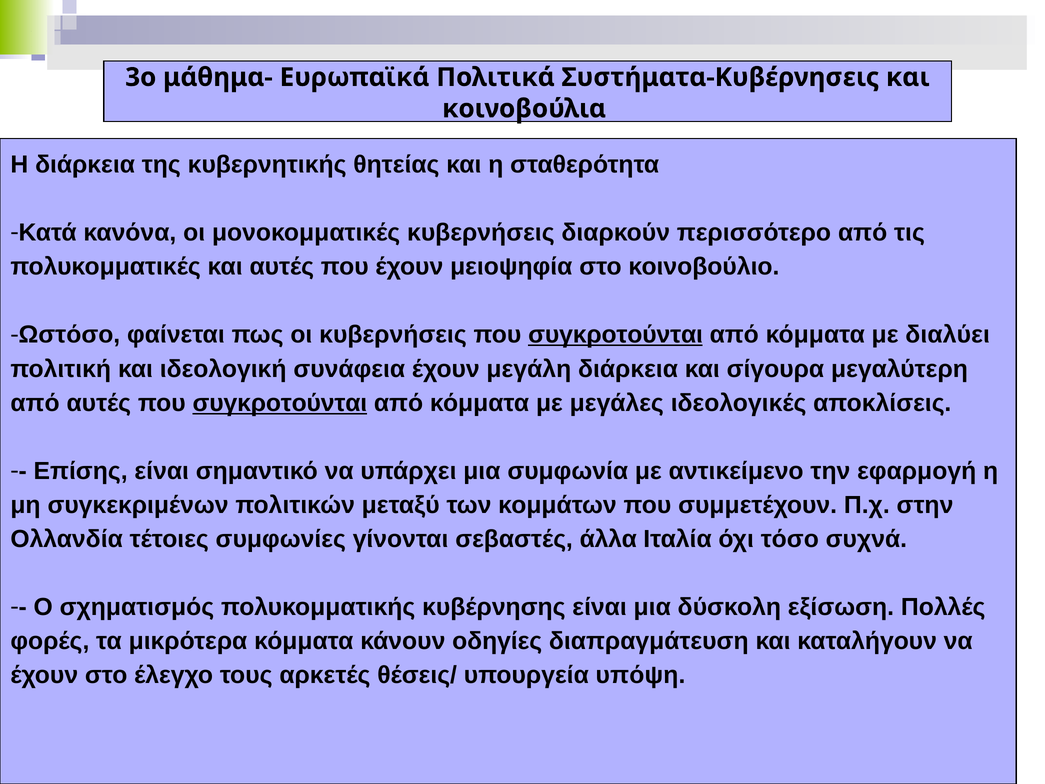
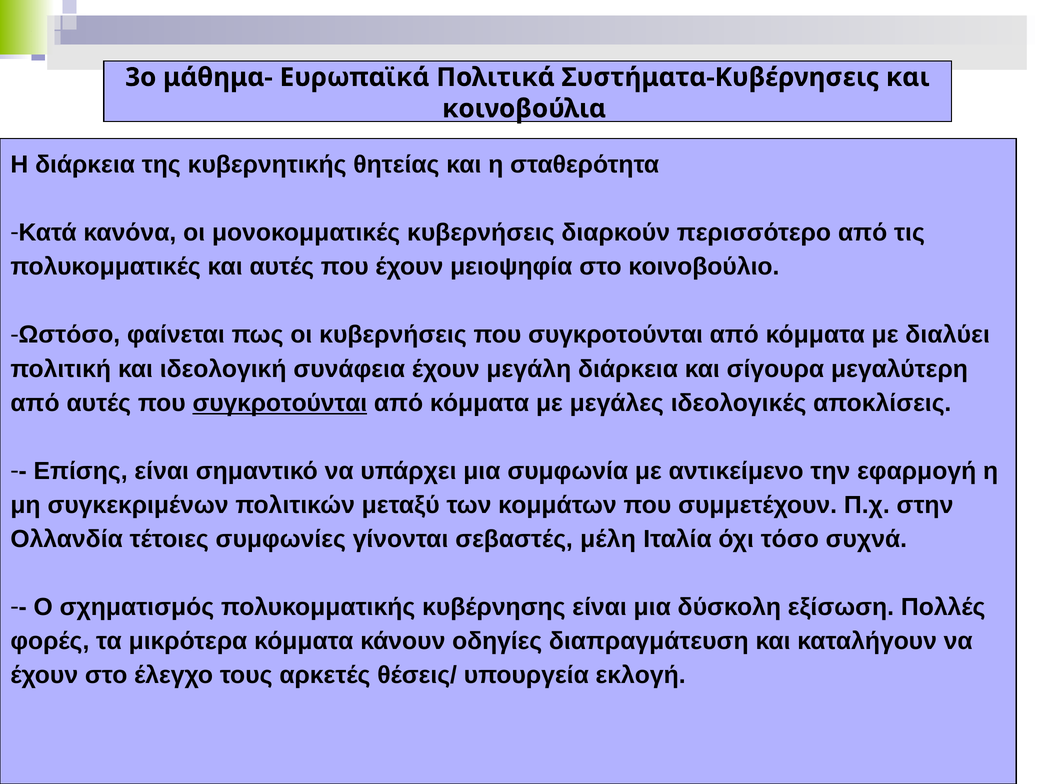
συγκροτούνται at (616, 335) underline: present -> none
άλλα: άλλα -> μέλη
υπόψη: υπόψη -> εκλογή
